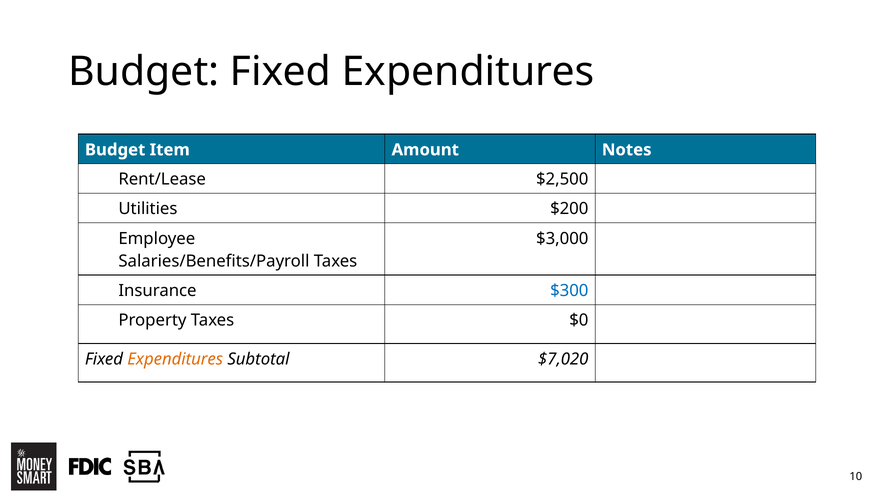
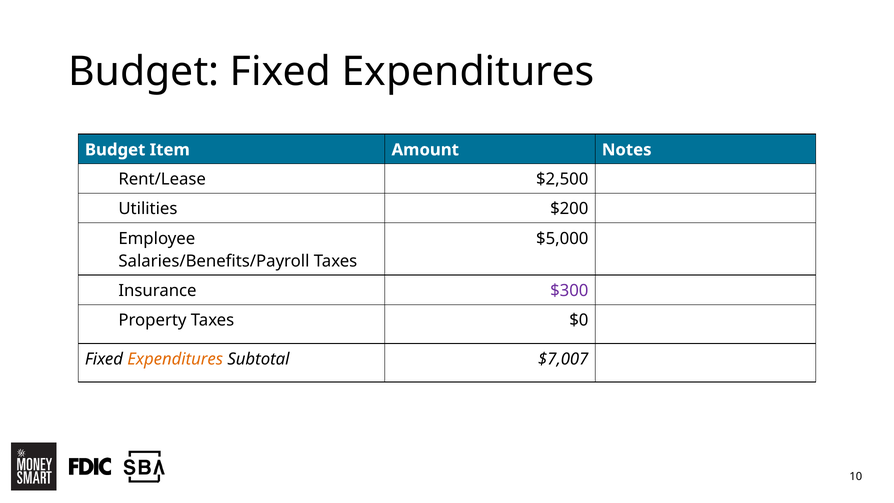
$3,000: $3,000 -> $5,000
$300 colour: blue -> purple
$7,020: $7,020 -> $7,007
